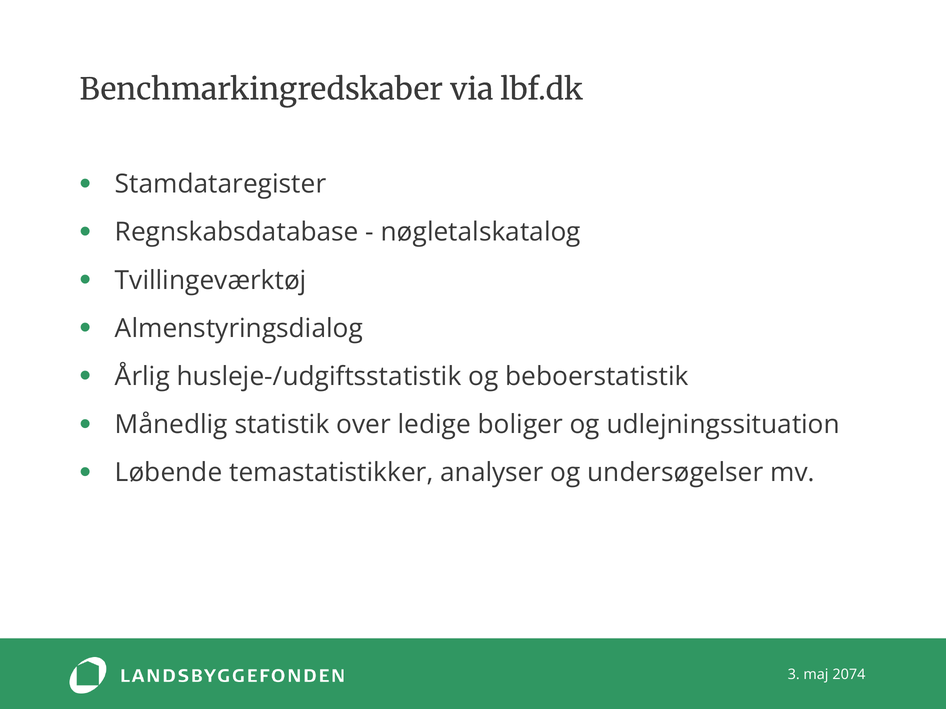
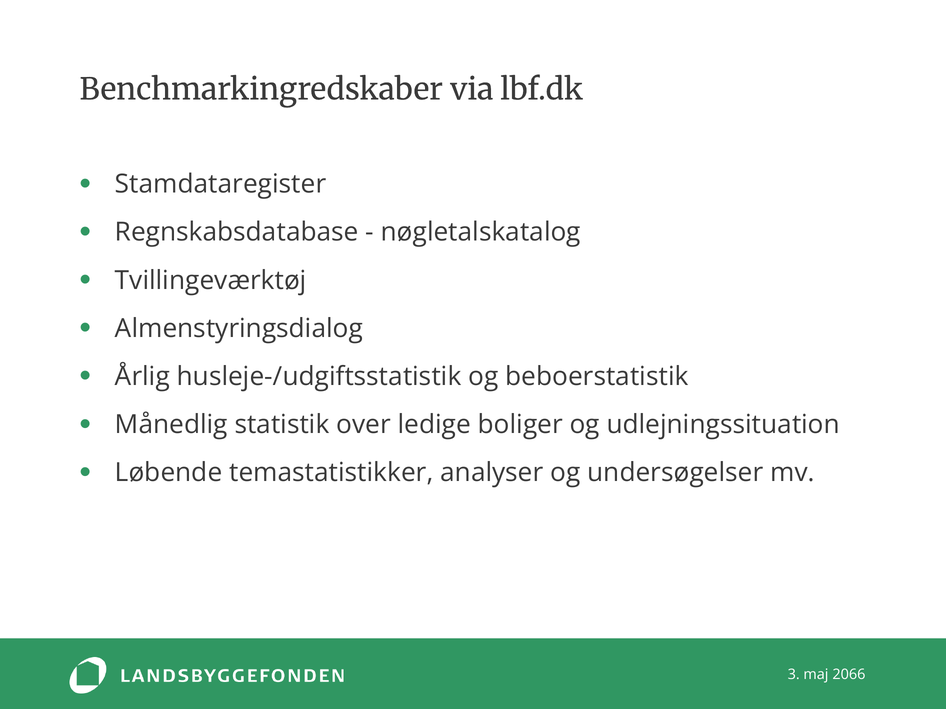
2074: 2074 -> 2066
